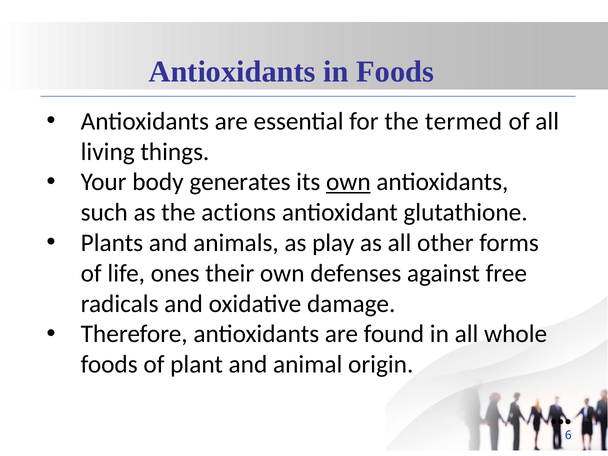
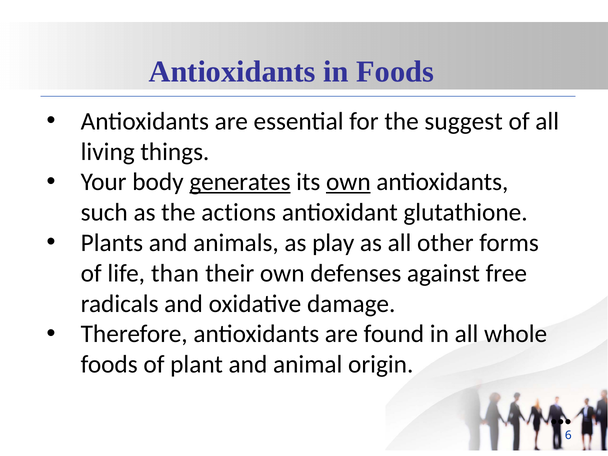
termed: termed -> suggest
generates underline: none -> present
ones: ones -> than
